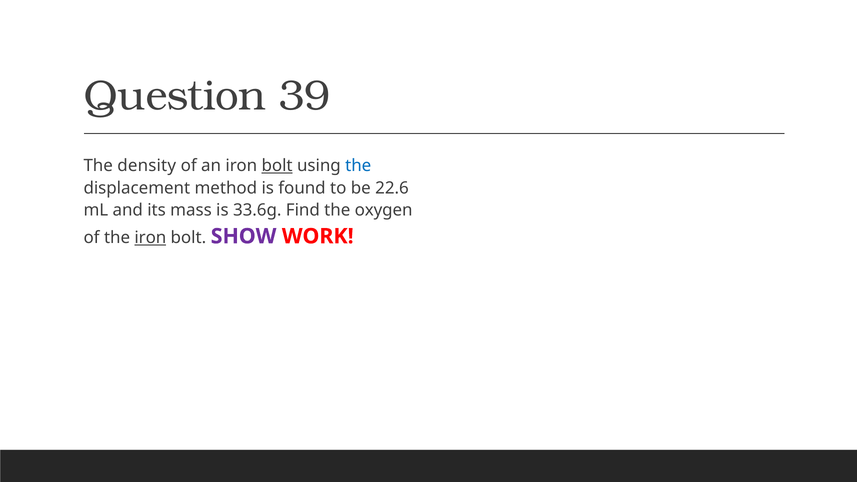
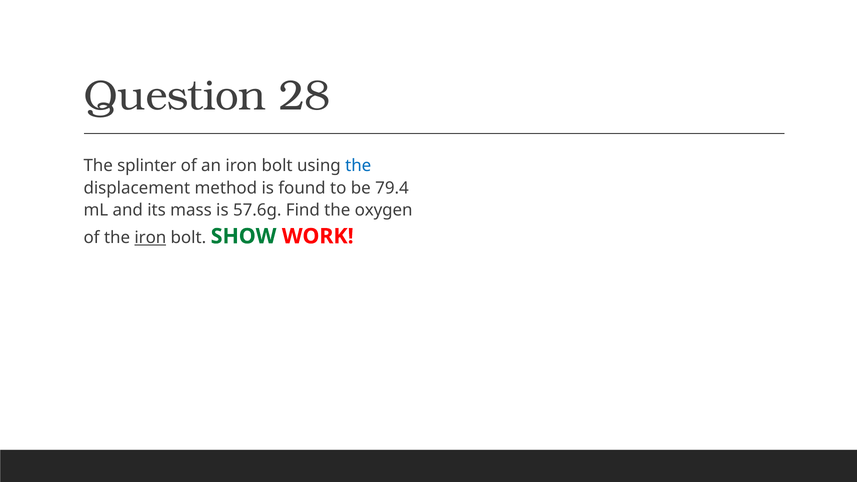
39: 39 -> 28
density: density -> splinter
bolt at (277, 166) underline: present -> none
22.6: 22.6 -> 79.4
33.6g: 33.6g -> 57.6g
SHOW colour: purple -> green
